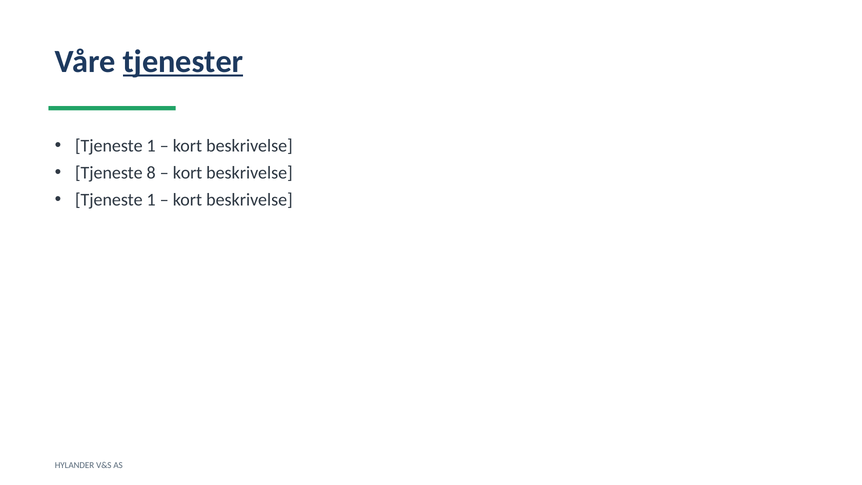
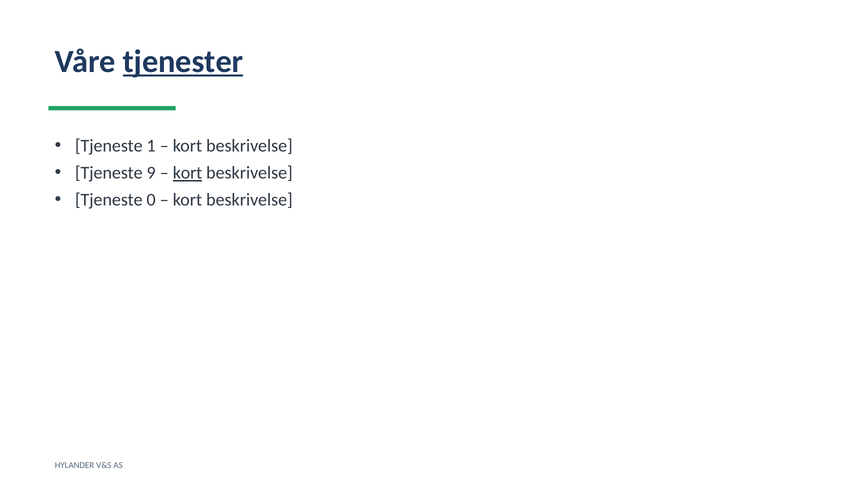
8: 8 -> 9
kort at (188, 173) underline: none -> present
1 at (151, 200): 1 -> 0
